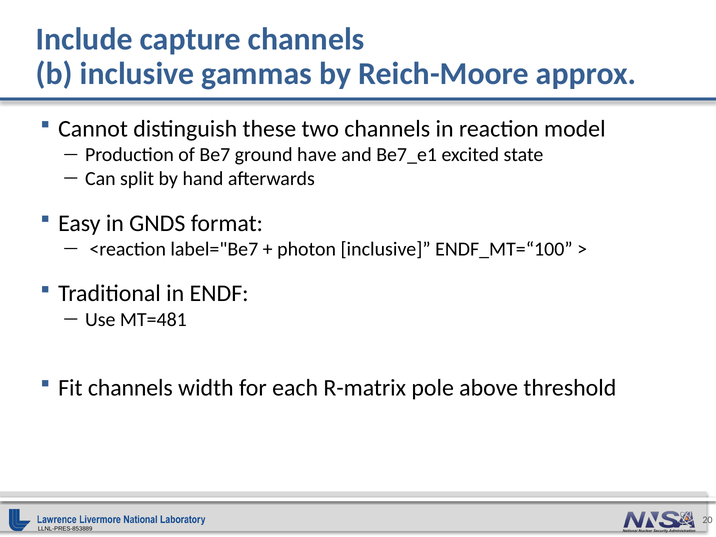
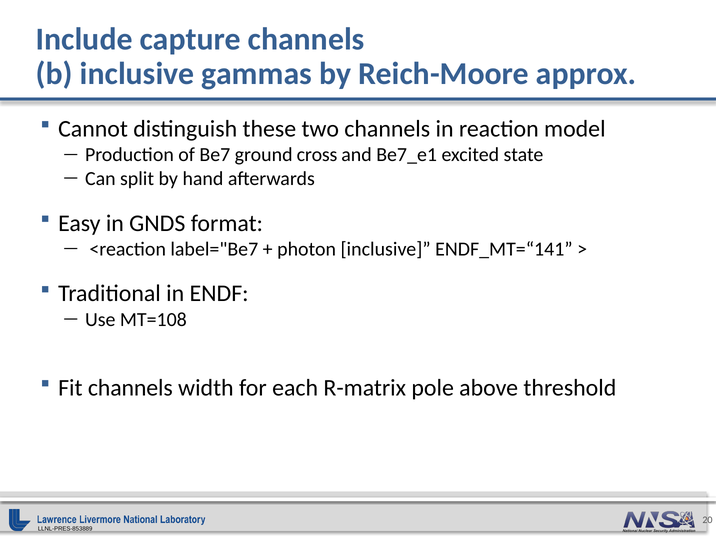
have: have -> cross
ENDF_MT=“100: ENDF_MT=“100 -> ENDF_MT=“141
MT=481: MT=481 -> MT=108
